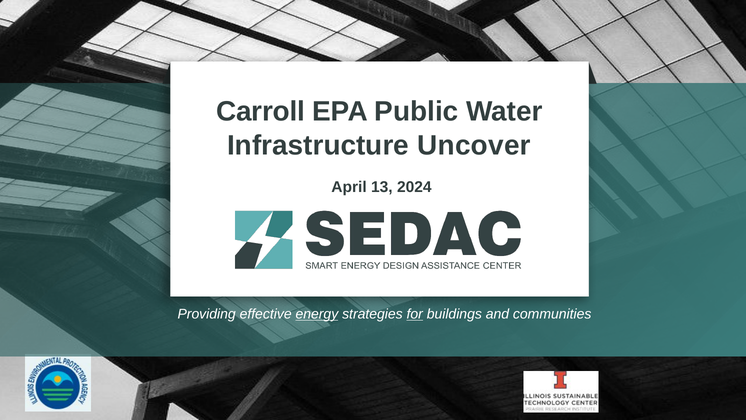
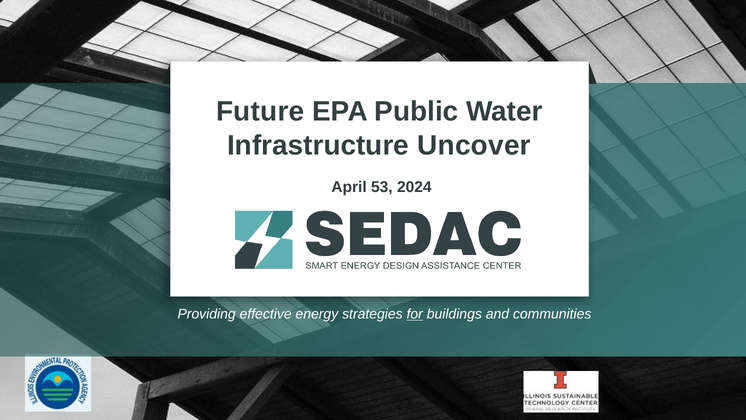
Carroll: Carroll -> Future
13: 13 -> 53
energy underline: present -> none
